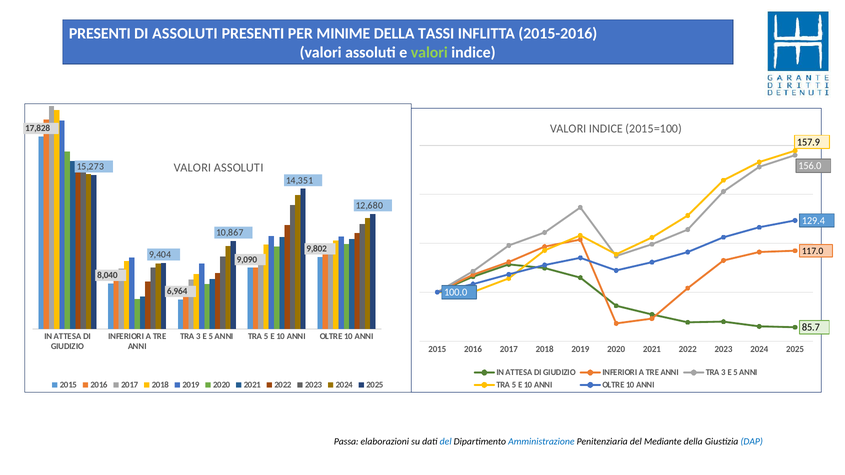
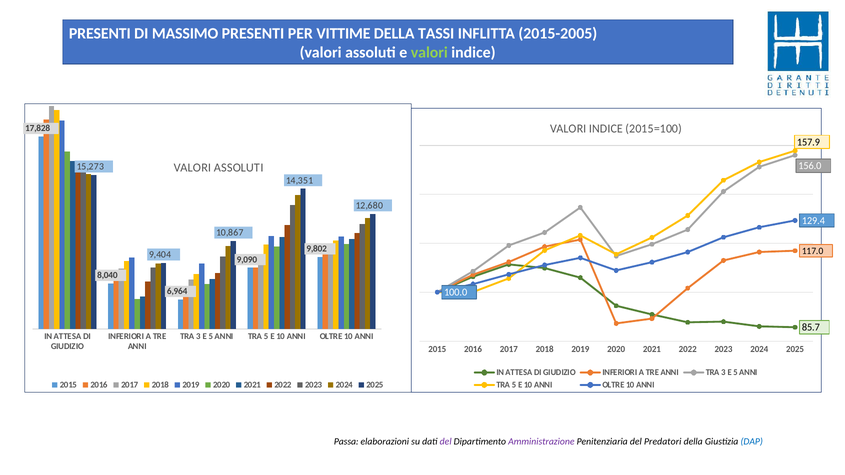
DI ASSOLUTI: ASSOLUTI -> MASSIMO
MINIME: MINIME -> VITTIME
2015-2016: 2015-2016 -> 2015-2005
del at (446, 442) colour: blue -> purple
Amministrazione colour: blue -> purple
Mediante: Mediante -> Predatori
